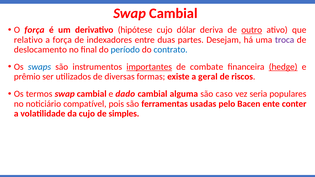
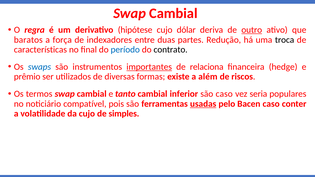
O força: força -> regra
relativo: relativo -> baratos
Desejam: Desejam -> Redução
troca colour: purple -> black
deslocamento: deslocamento -> características
contrato colour: blue -> black
combate: combate -> relaciona
hedge underline: present -> none
geral: geral -> além
dado: dado -> tanto
alguma: alguma -> inferior
usadas underline: none -> present
Bacen ente: ente -> caso
